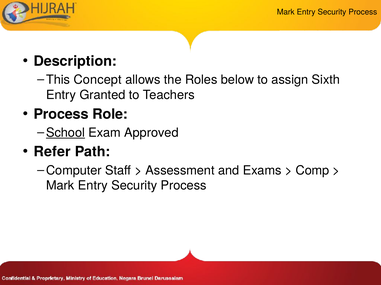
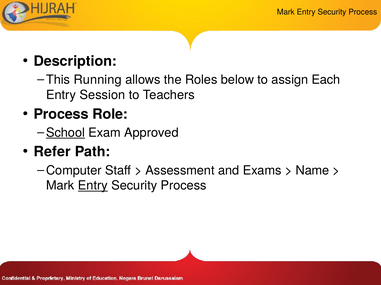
Concept: Concept -> Running
Sixth: Sixth -> Each
Granted: Granted -> Session
Comp: Comp -> Name
Entry at (93, 186) underline: none -> present
